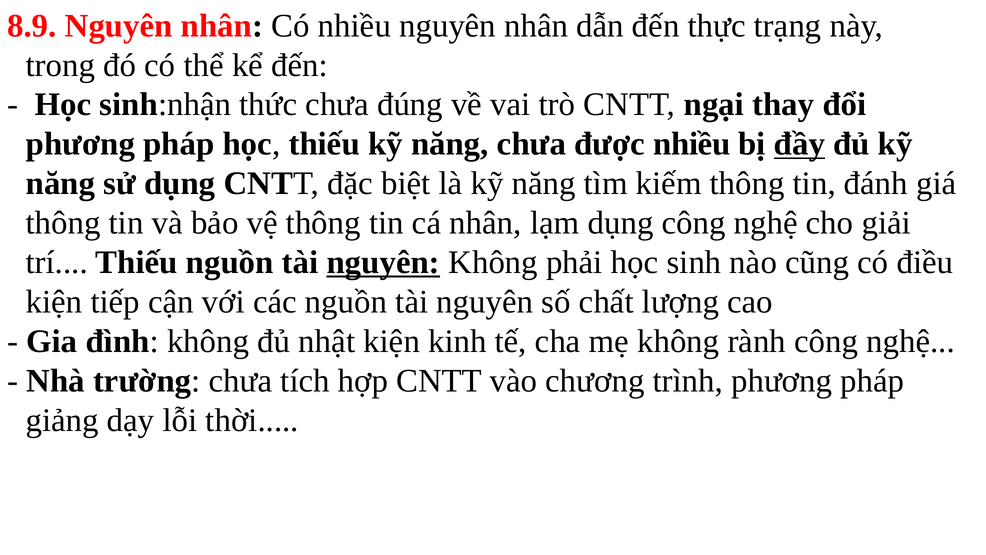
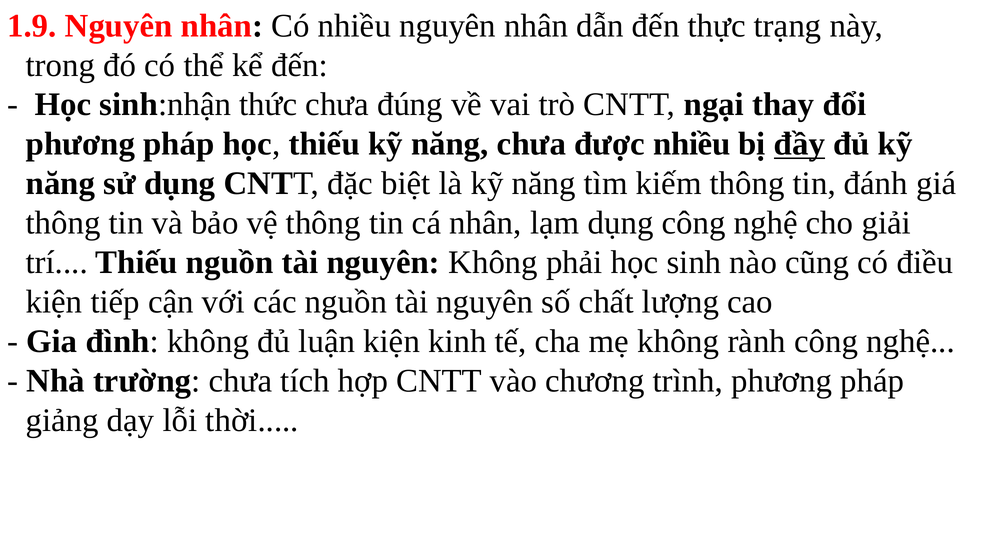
8.9: 8.9 -> 1.9
nguyên at (383, 262) underline: present -> none
nhật: nhật -> luận
